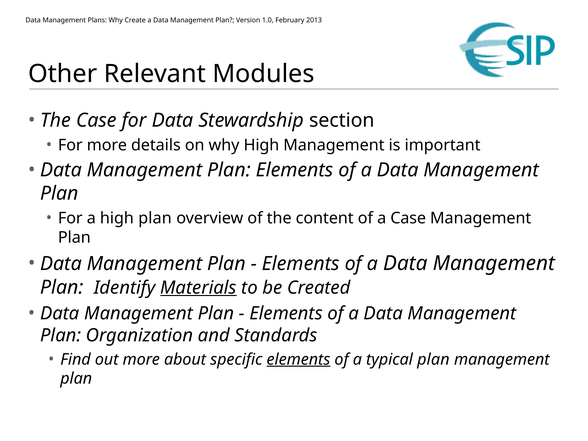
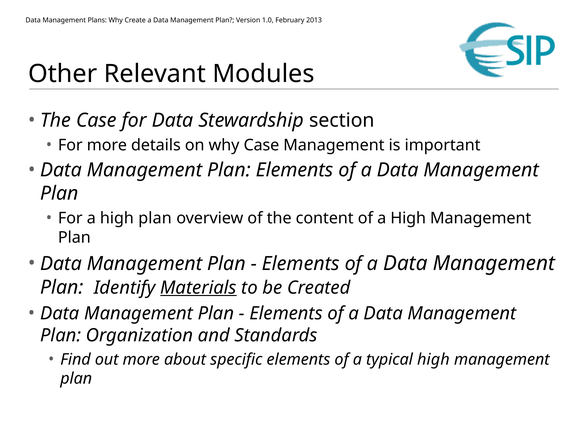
why High: High -> Case
of a Case: Case -> High
elements at (298, 359) underline: present -> none
typical plan: plan -> high
